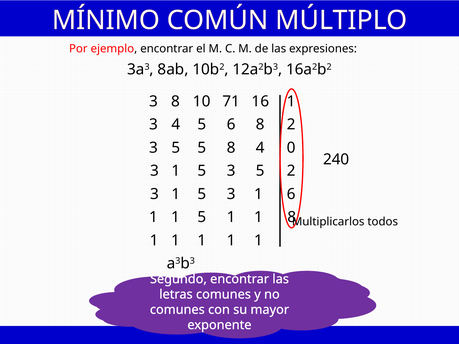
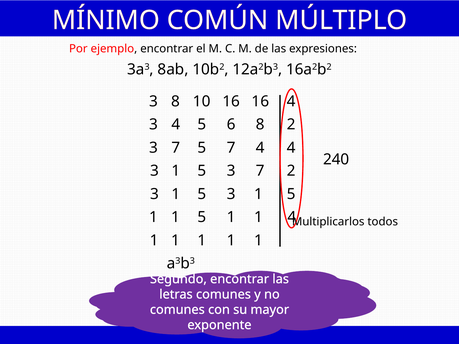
10 71: 71 -> 16
16 1: 1 -> 4
5 at (176, 148): 5 -> 7
5 8: 8 -> 7
4 0: 0 -> 4
5 3 5: 5 -> 7
5 3 1 6: 6 -> 5
1 8: 8 -> 4
